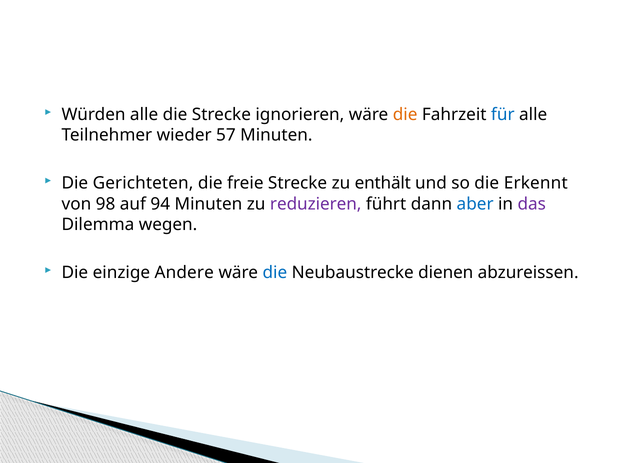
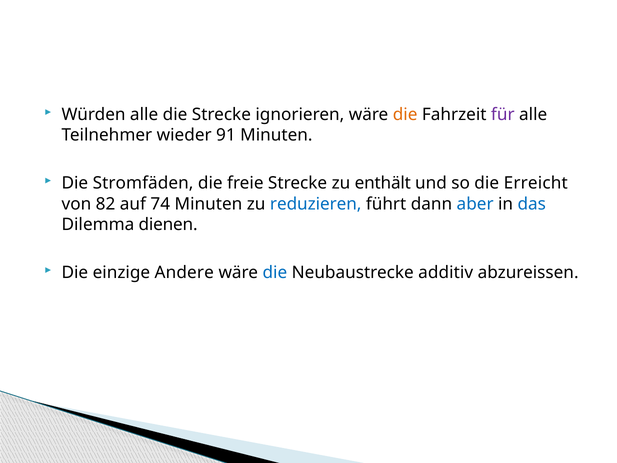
für colour: blue -> purple
57: 57 -> 91
Gerichteten: Gerichteten -> Stromfäden
Erkennt: Erkennt -> Erreicht
98: 98 -> 82
94: 94 -> 74
reduzieren colour: purple -> blue
das colour: purple -> blue
wegen: wegen -> dienen
dienen: dienen -> additiv
